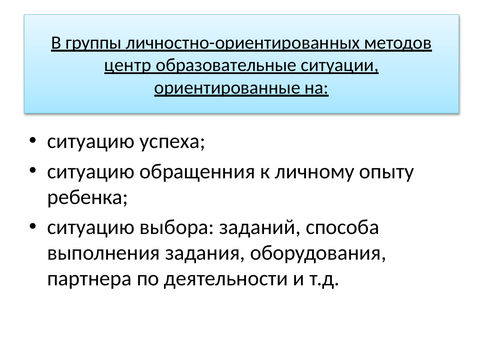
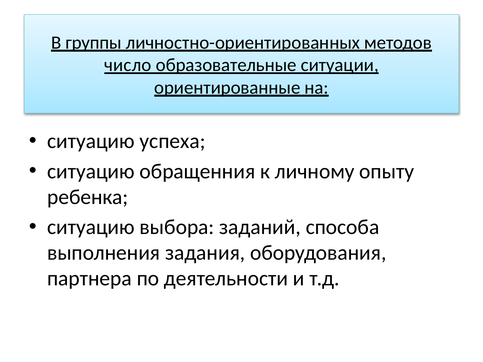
центр: центр -> число
